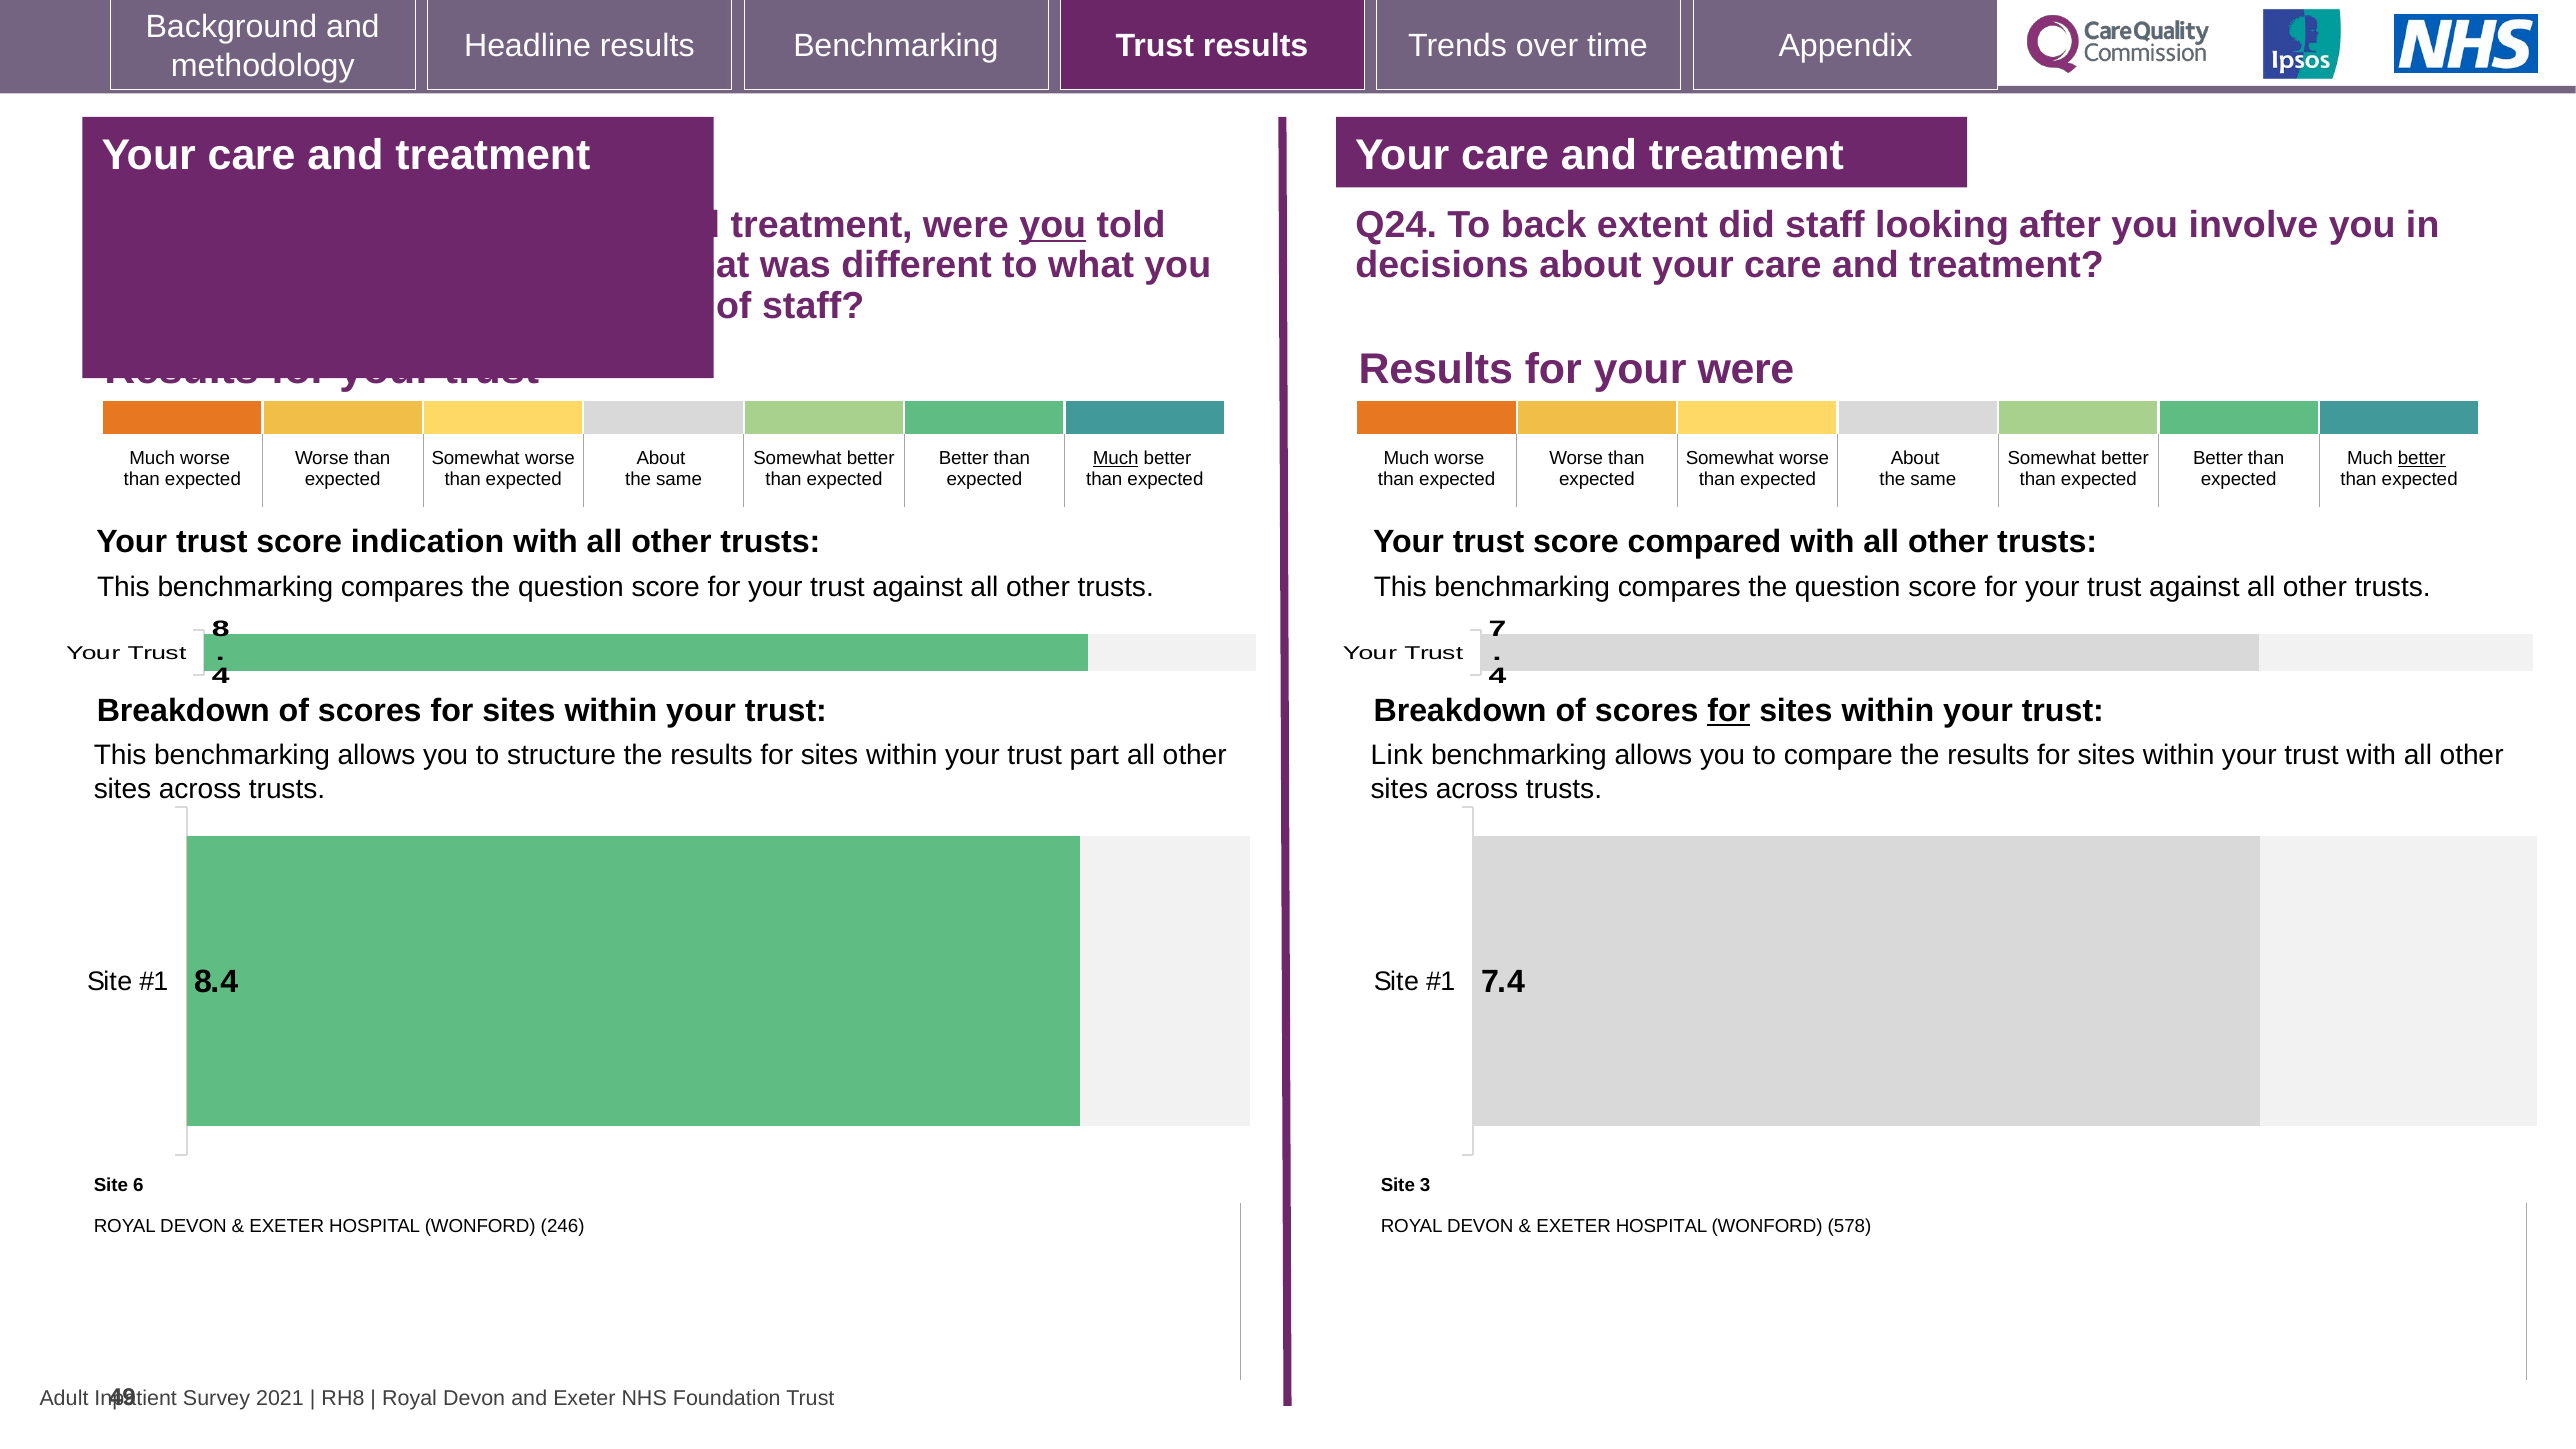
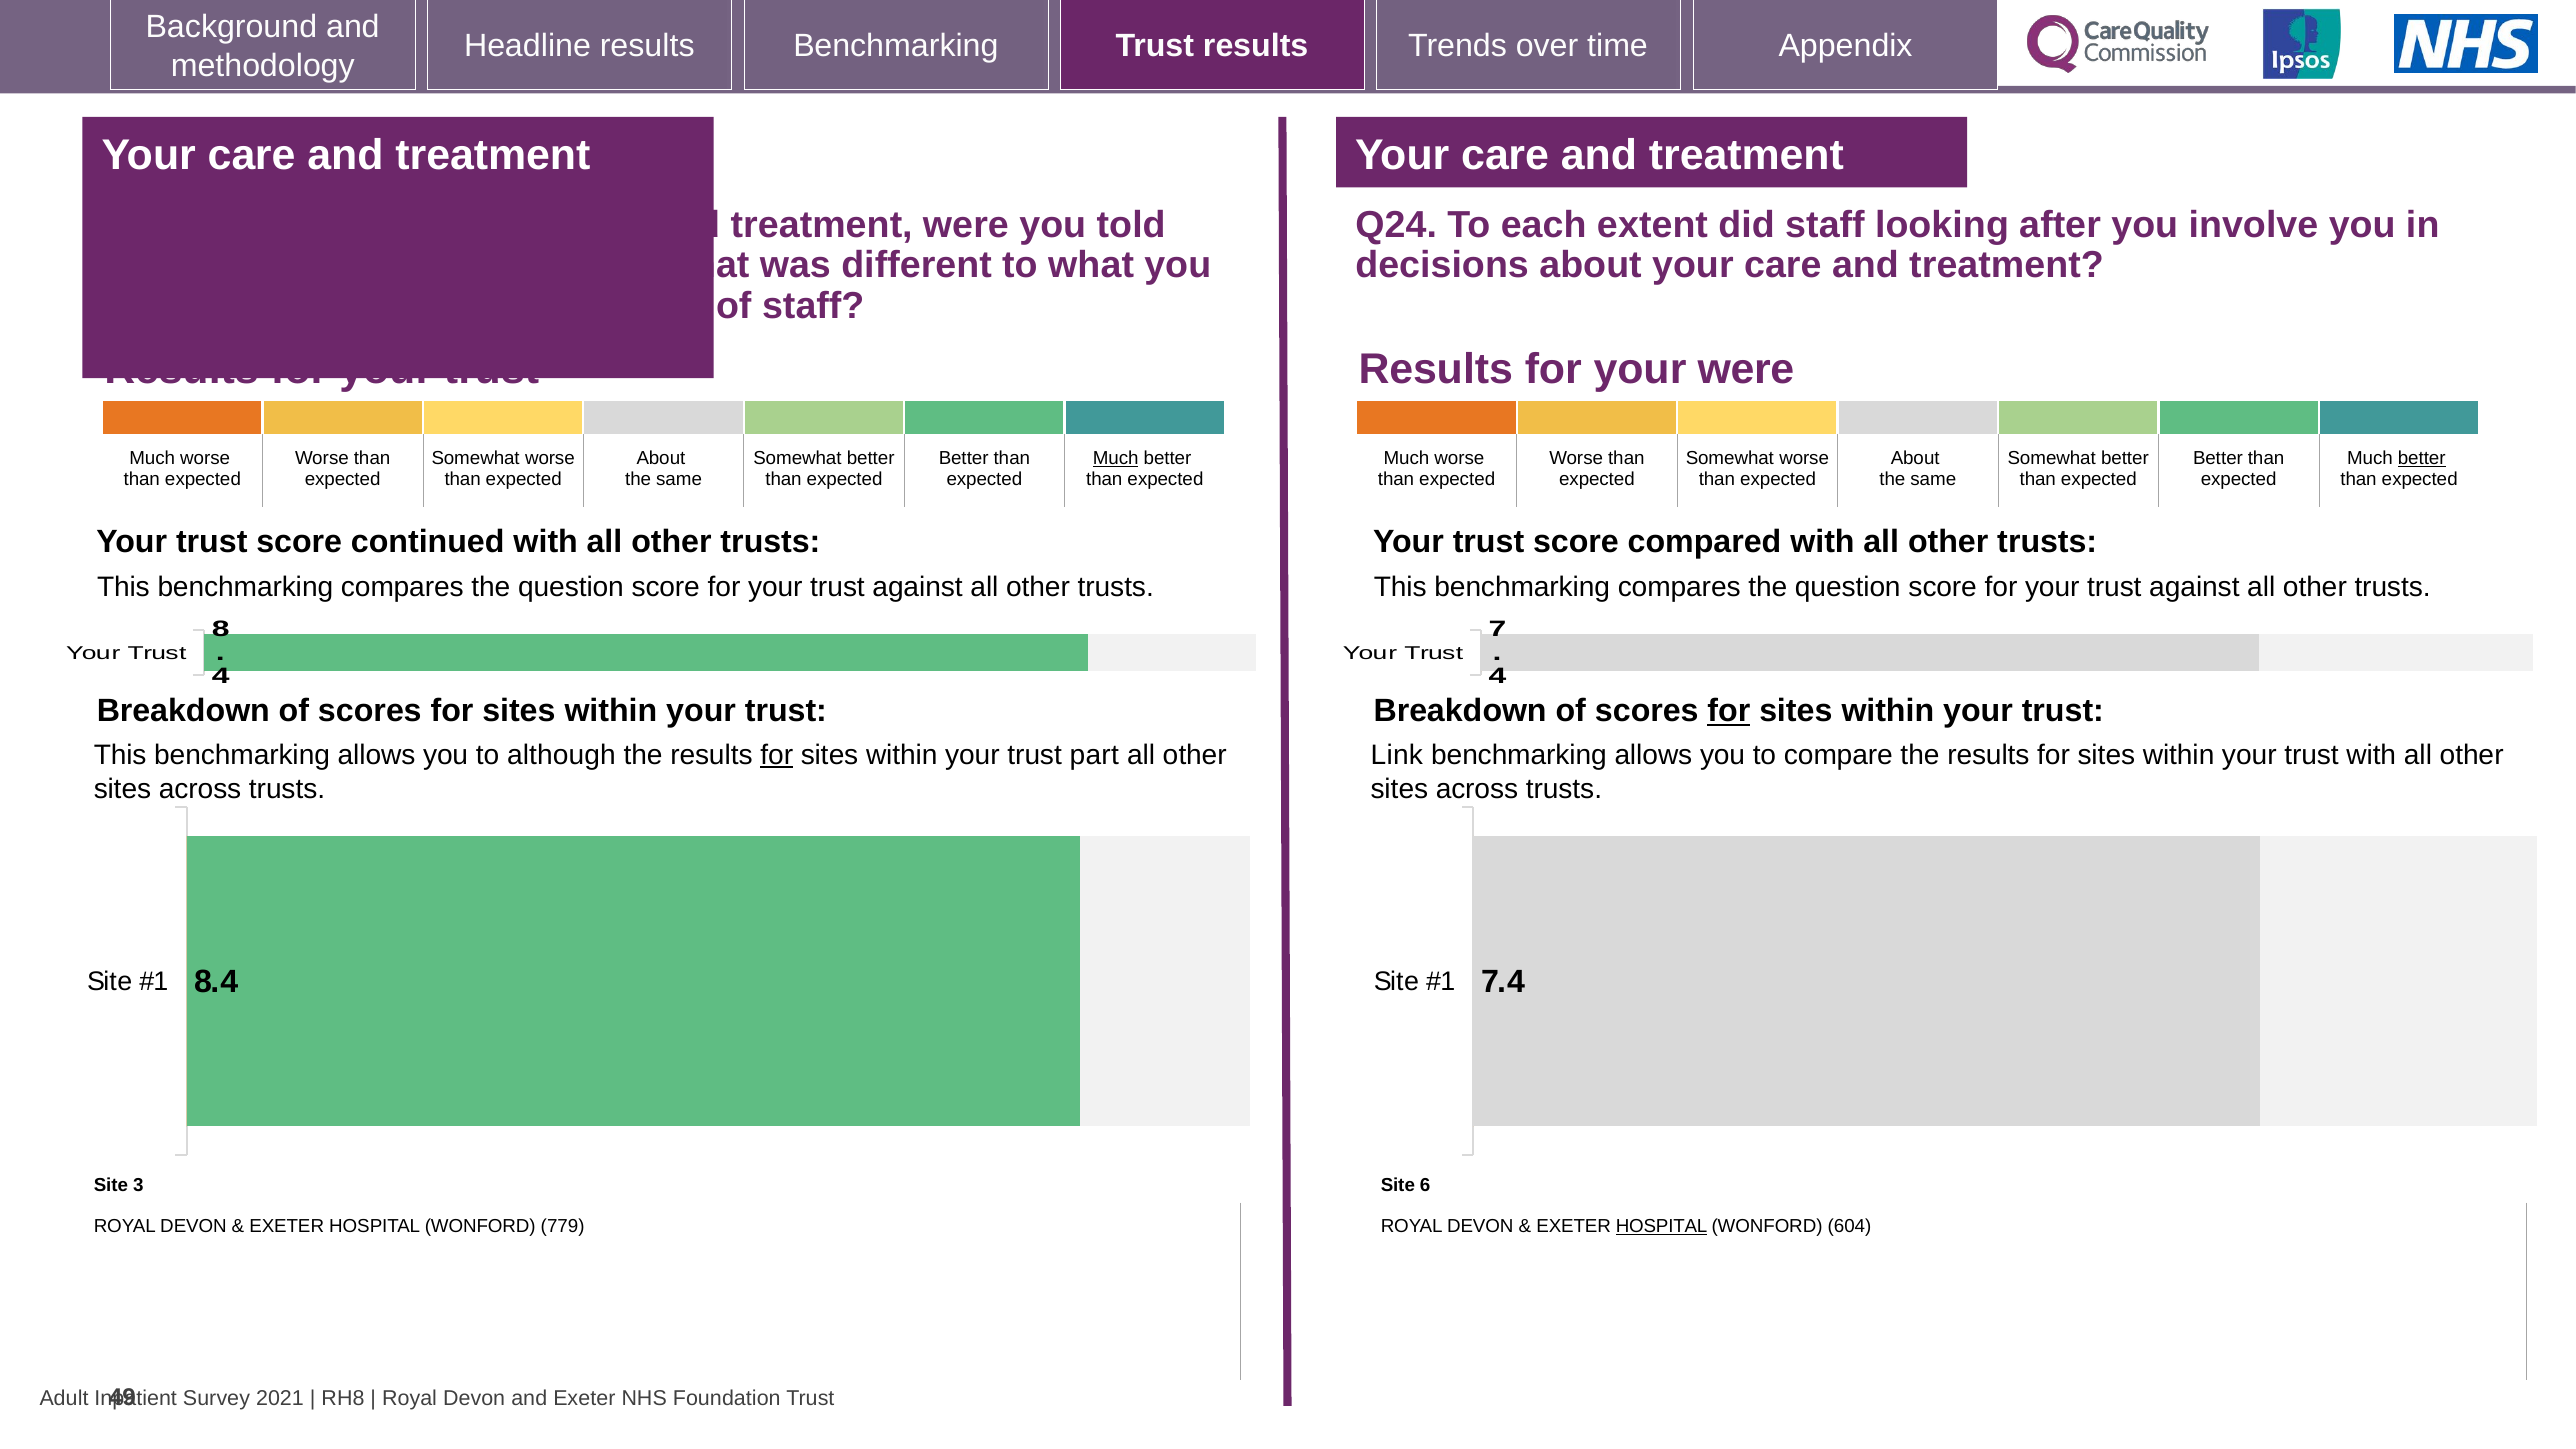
you at (1053, 225) underline: present -> none
back: back -> each
indication: indication -> continued
structure: structure -> although
for at (777, 755) underline: none -> present
6: 6 -> 3
3: 3 -> 6
246: 246 -> 779
HOSPITAL at (1662, 1227) underline: none -> present
578: 578 -> 604
